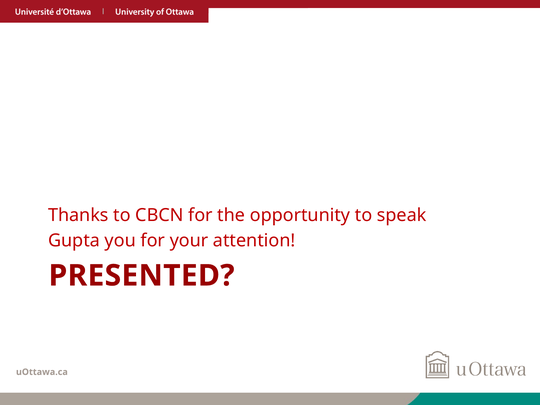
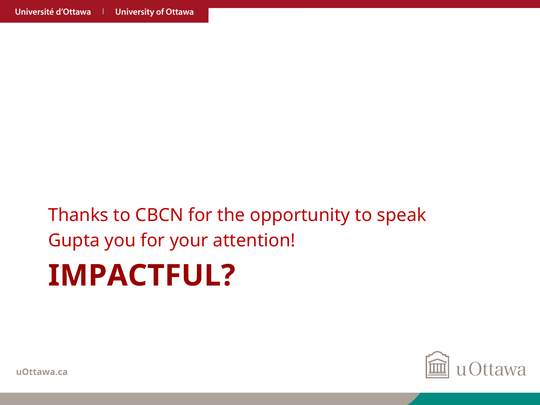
PRESENTED: PRESENTED -> IMPACTFUL
